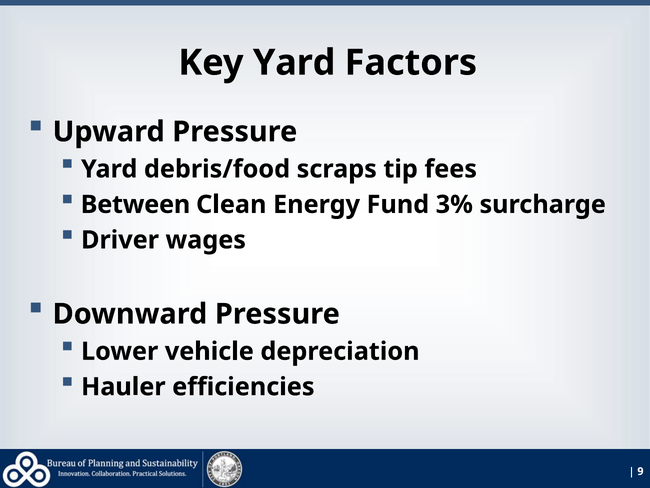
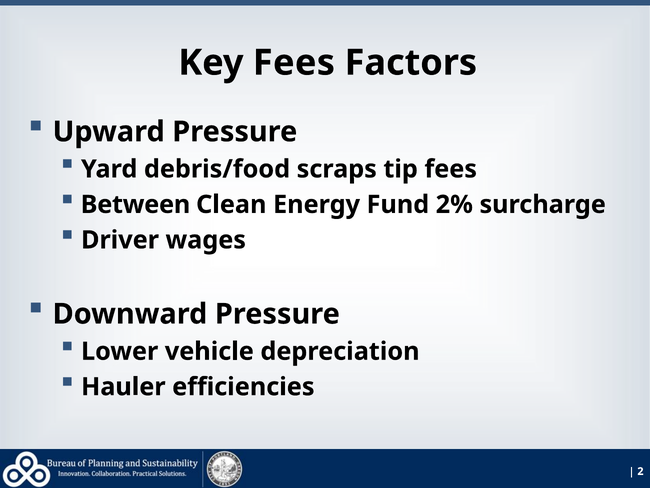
Key Yard: Yard -> Fees
3%: 3% -> 2%
9: 9 -> 2
